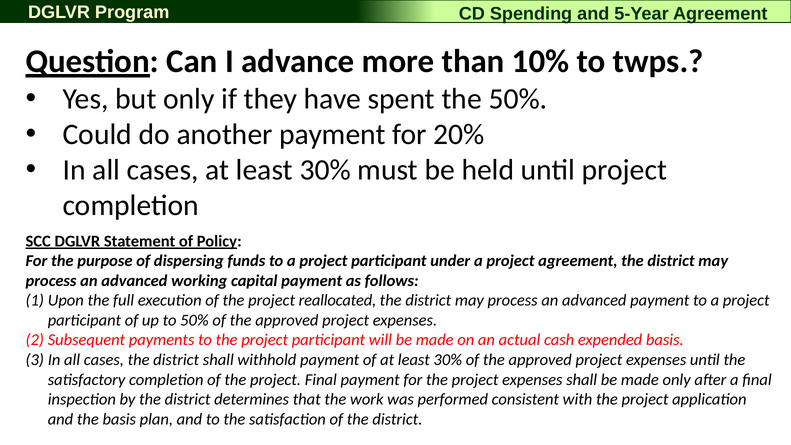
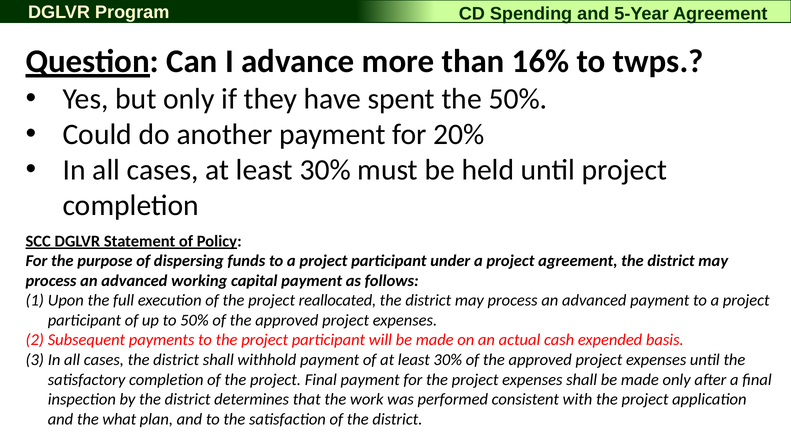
10%: 10% -> 16%
the basis: basis -> what
